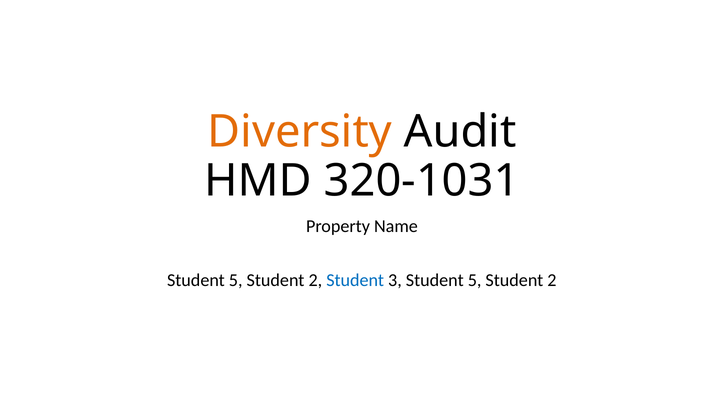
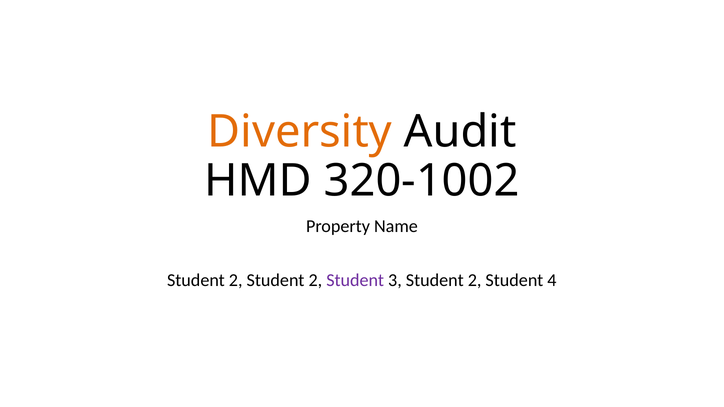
320-1031: 320-1031 -> 320-1002
5 at (236, 280): 5 -> 2
Student at (355, 280) colour: blue -> purple
3 Student 5: 5 -> 2
2 at (552, 280): 2 -> 4
